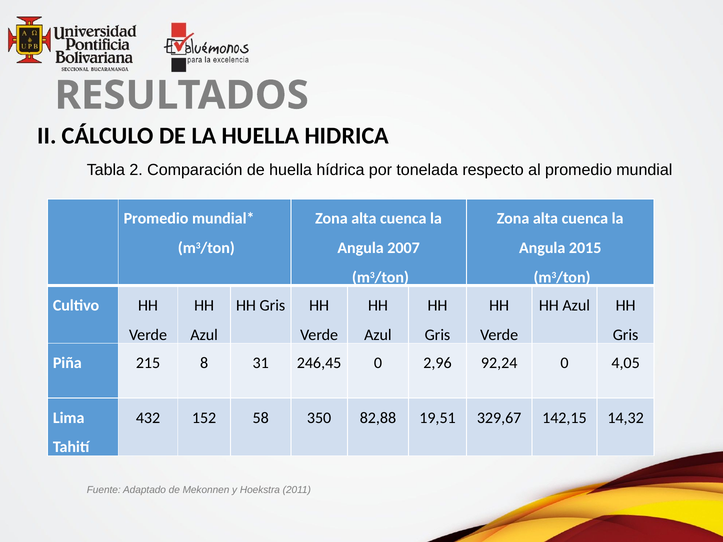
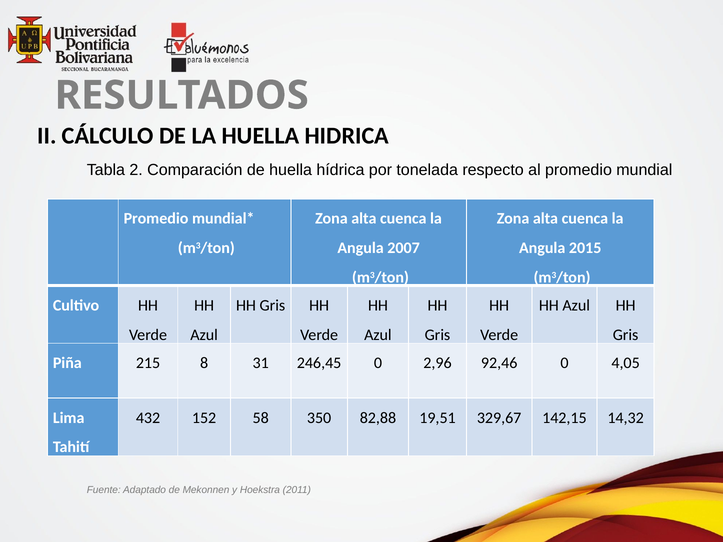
92,24: 92,24 -> 92,46
